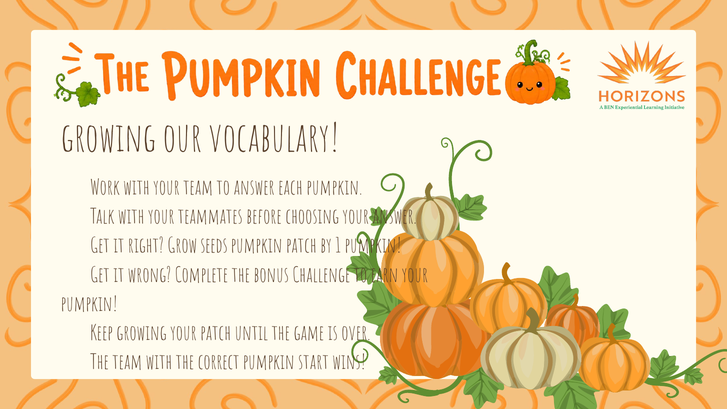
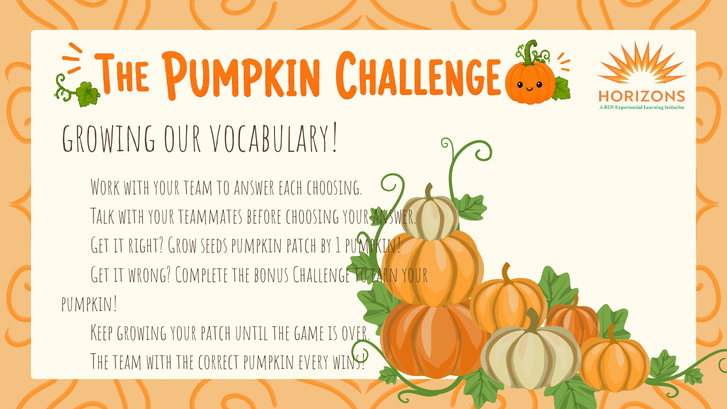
each pumpkin: pumpkin -> choosing
start: start -> every
